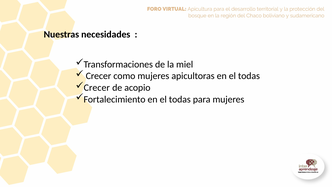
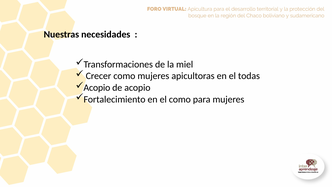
Crecer at (97, 88): Crecer -> Acopio
Fortalecimiento en el todas: todas -> como
